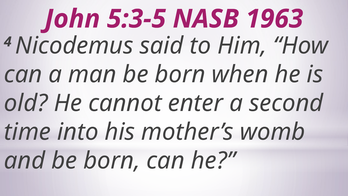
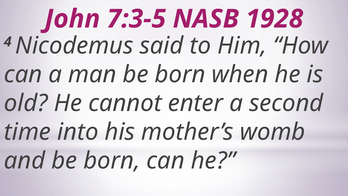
5:3-5: 5:3-5 -> 7:3-5
1963: 1963 -> 1928
